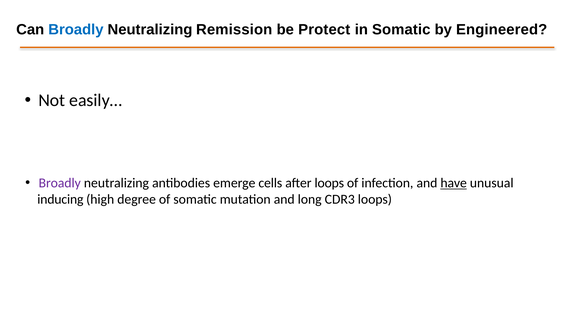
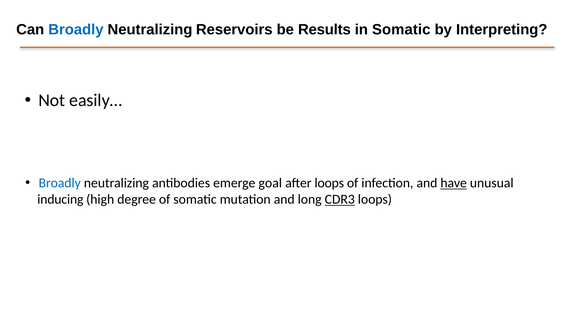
Remission: Remission -> Reservoirs
Protect: Protect -> Results
Engineered: Engineered -> Interpreting
Broadly at (60, 183) colour: purple -> blue
cells: cells -> goal
CDR3 underline: none -> present
